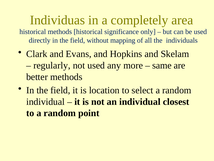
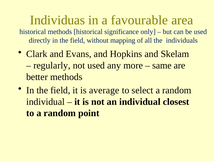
completely: completely -> favourable
location: location -> average
